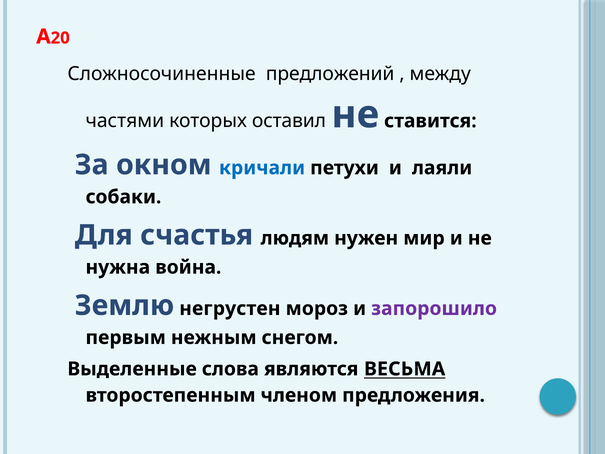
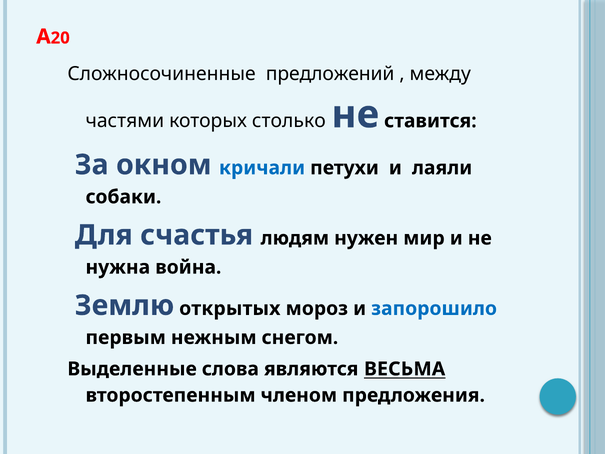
оставил: оставил -> столько
негрустен: негрустен -> открытых
запорошило colour: purple -> blue
